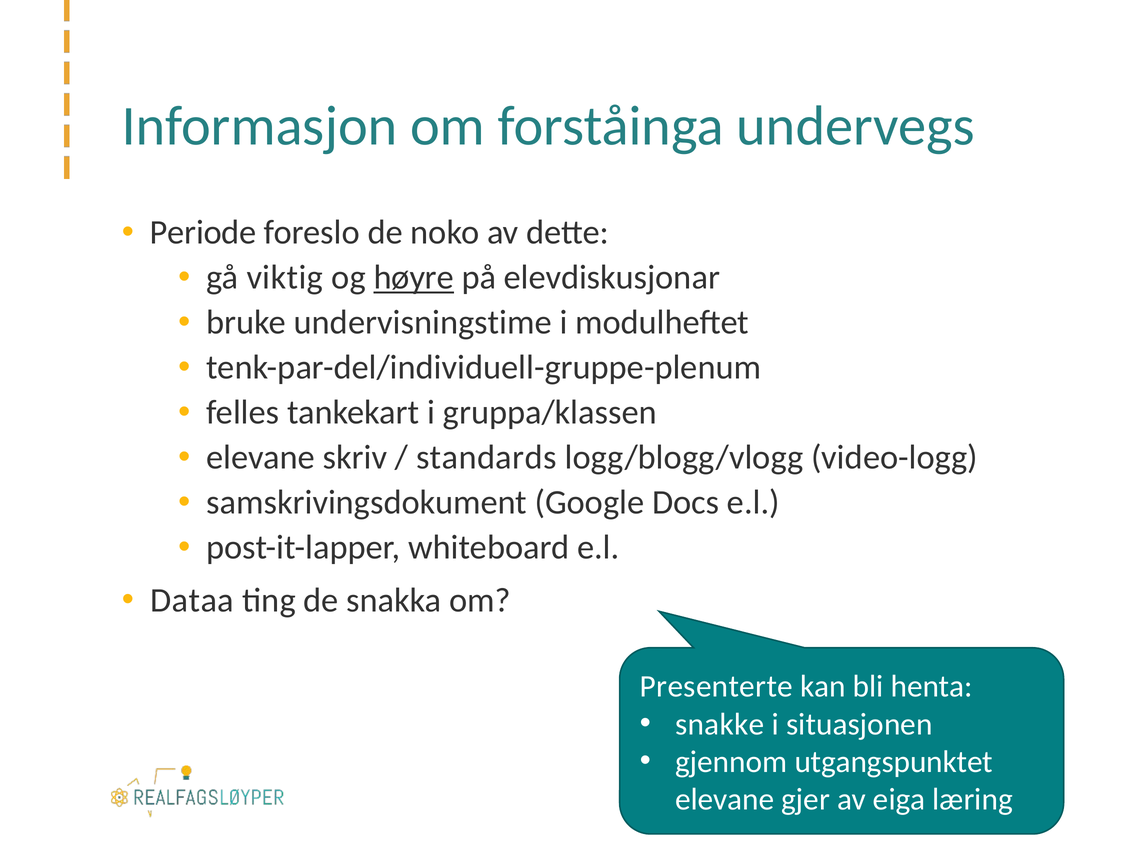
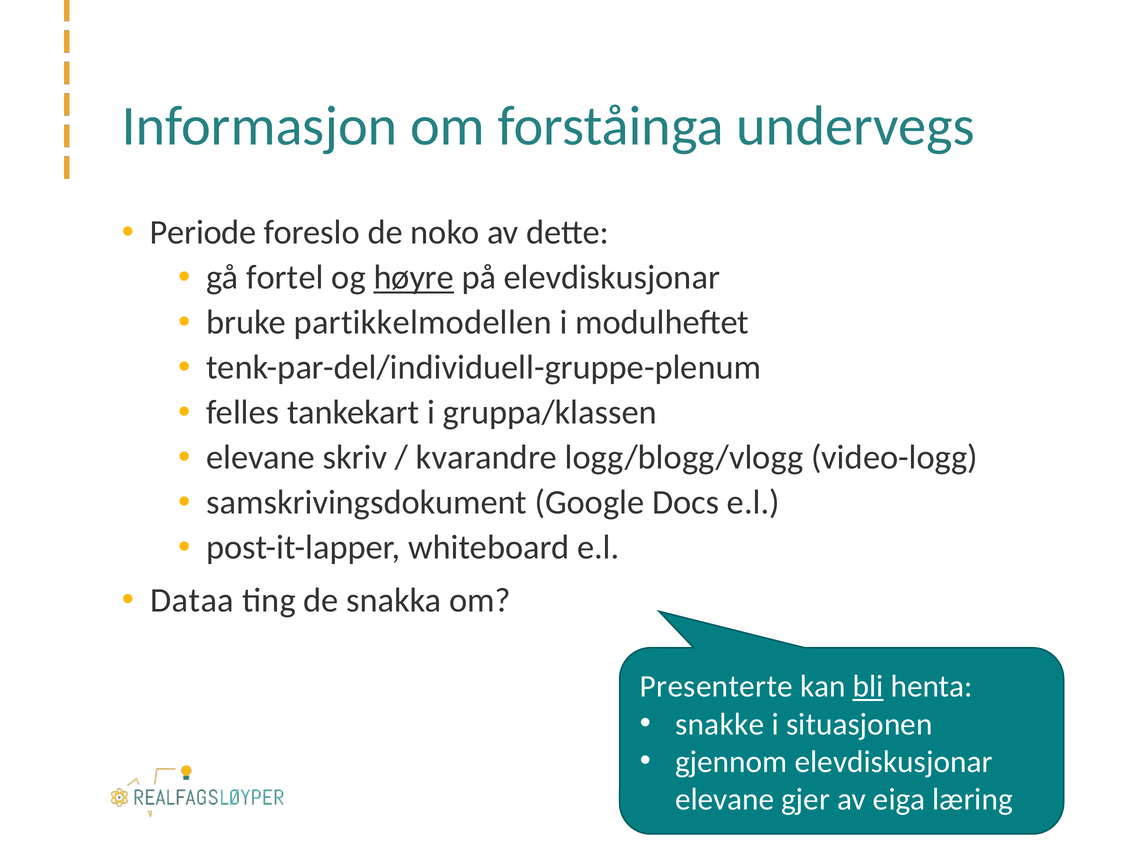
viktig: viktig -> fortel
undervisningstime: undervisningstime -> partikkelmodellen
standards: standards -> kvarandre
bli underline: none -> present
gjennom utgangspunktet: utgangspunktet -> elevdiskusjonar
